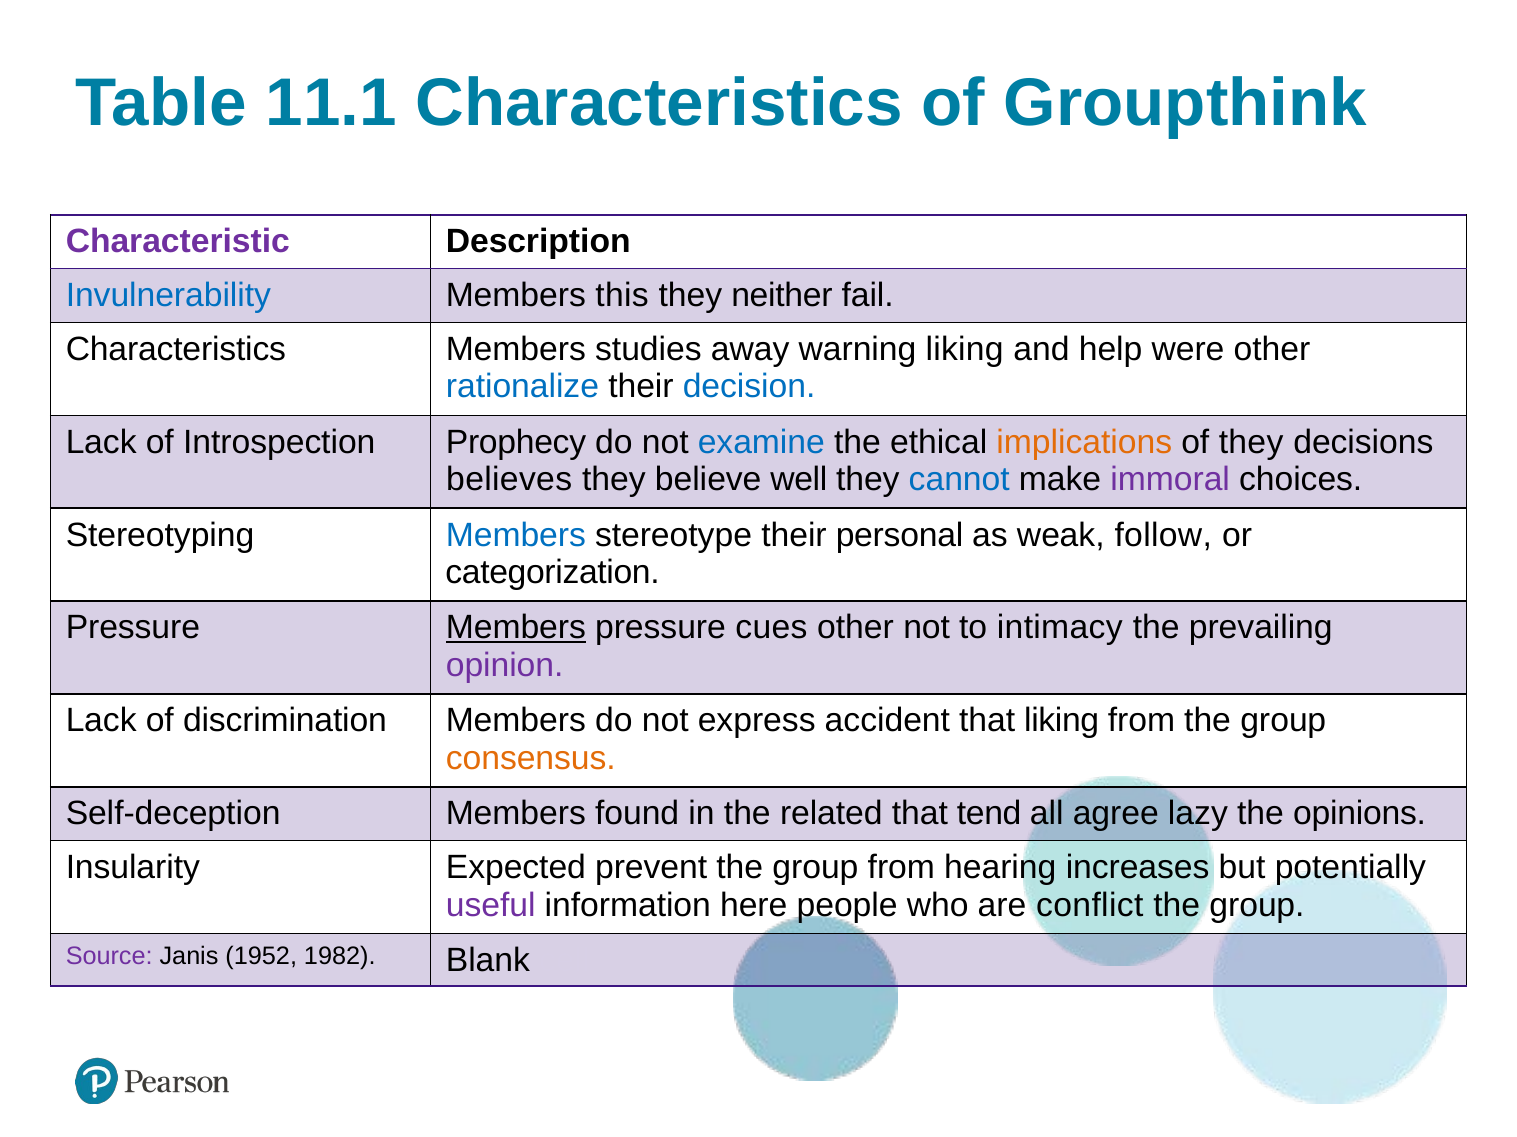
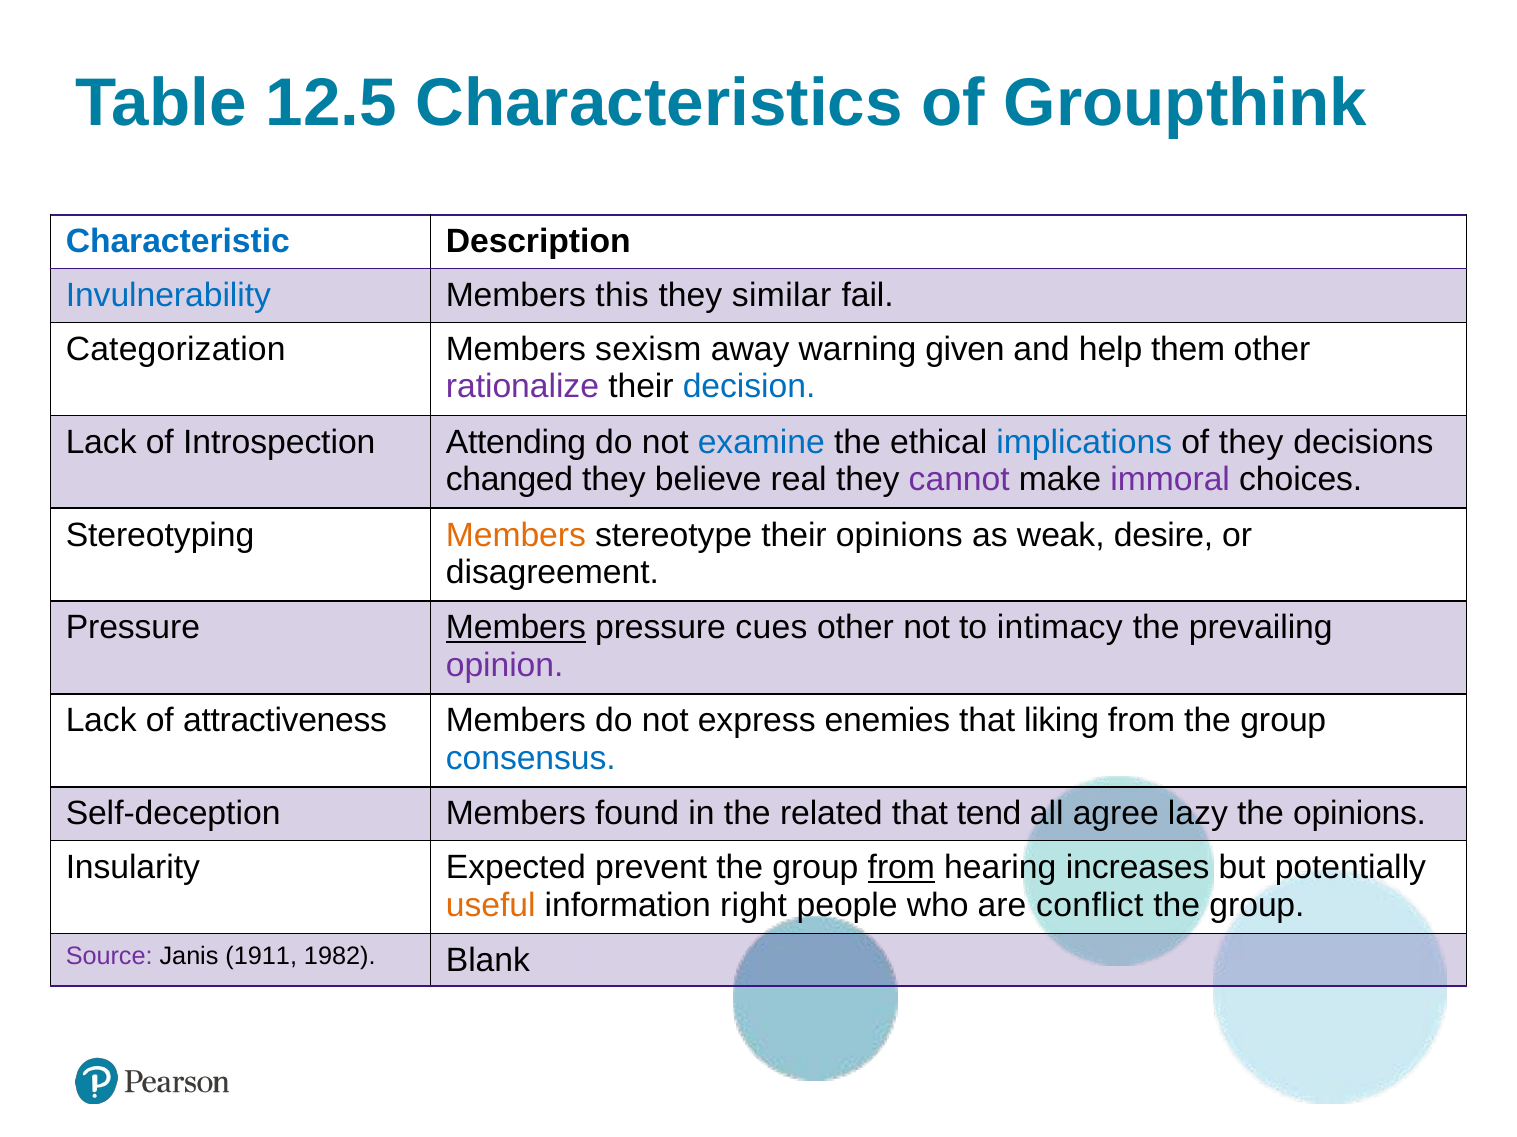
11.1: 11.1 -> 12.5
Characteristic colour: purple -> blue
neither: neither -> similar
Characteristics at (176, 349): Characteristics -> Categorization
studies: studies -> sexism
warning liking: liking -> given
were: were -> them
rationalize colour: blue -> purple
Prophecy: Prophecy -> Attending
implications colour: orange -> blue
believes: believes -> changed
well: well -> real
cannot colour: blue -> purple
Members at (516, 535) colour: blue -> orange
their personal: personal -> opinions
follow: follow -> desire
categorization: categorization -> disagreement
discrimination: discrimination -> attractiveness
accident: accident -> enemies
consensus colour: orange -> blue
from at (901, 868) underline: none -> present
useful colour: purple -> orange
here: here -> right
1952: 1952 -> 1911
